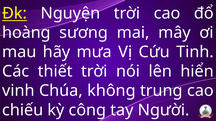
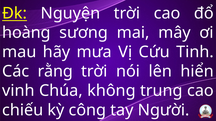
thiết: thiết -> rằng
